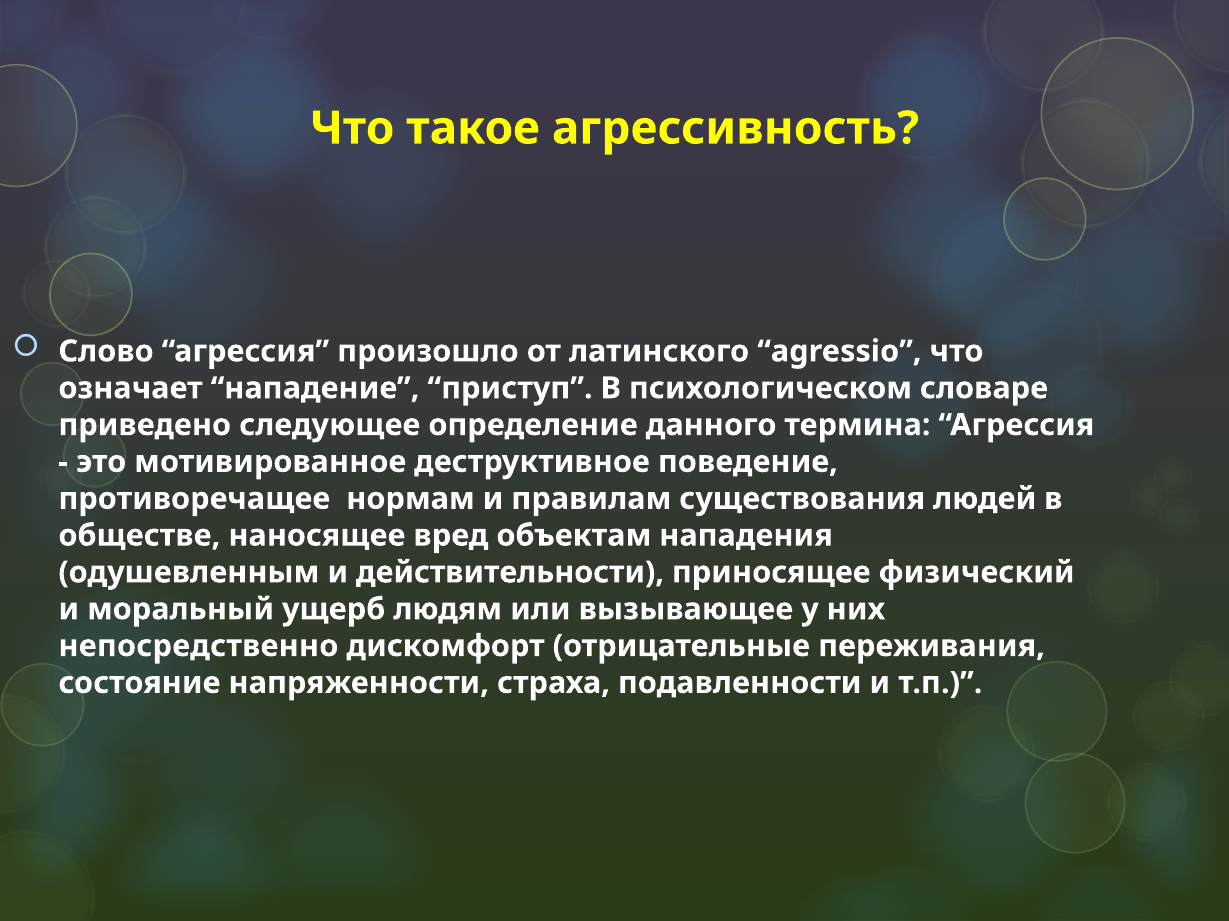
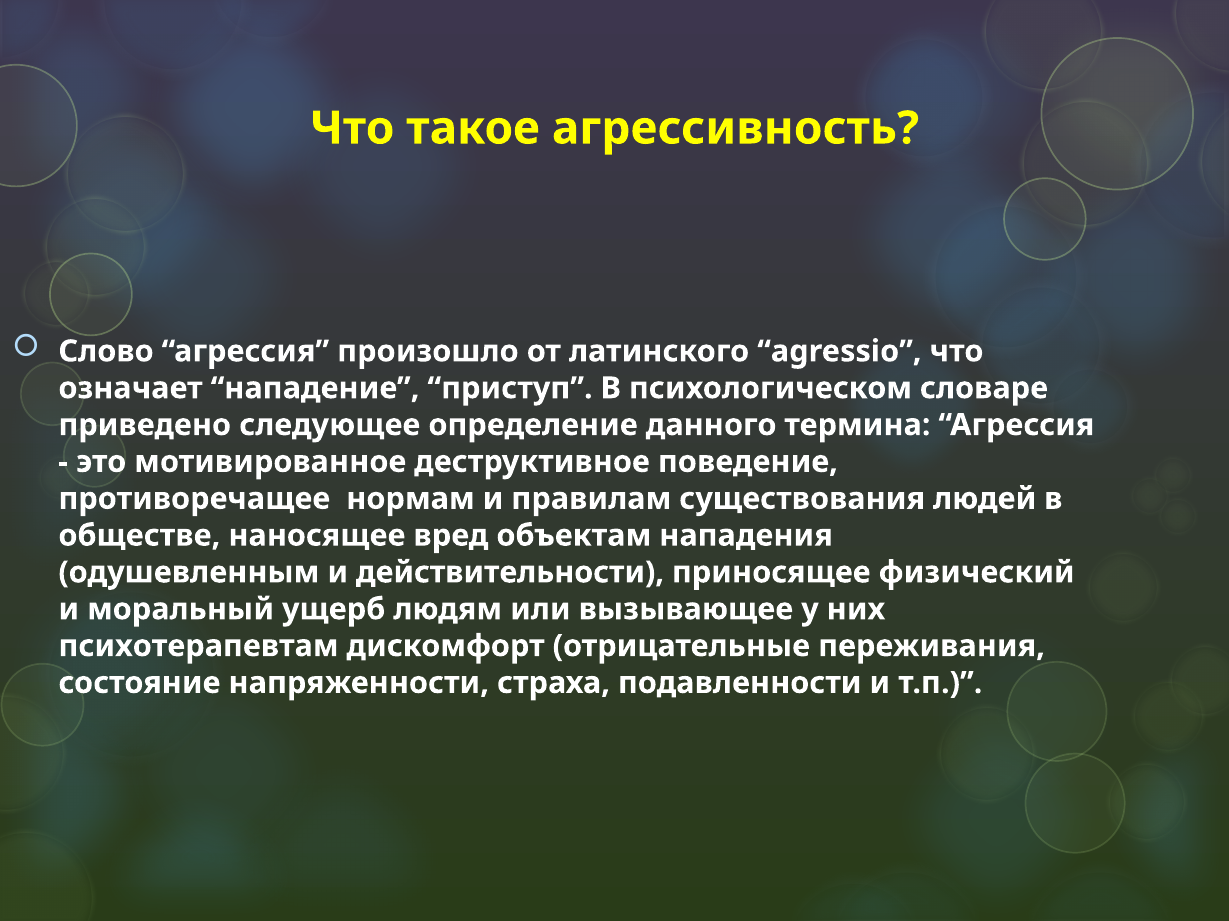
непосредственно: непосредственно -> психотерапевтам
